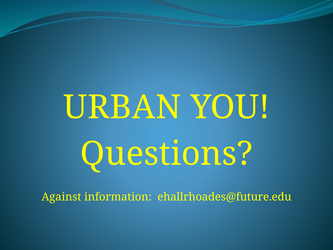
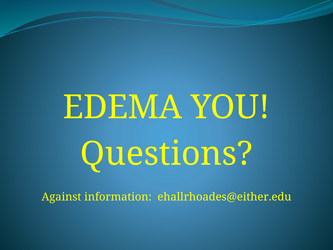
URBAN: URBAN -> EDEMA
ehallrhoades@future.edu: ehallrhoades@future.edu -> ehallrhoades@either.edu
